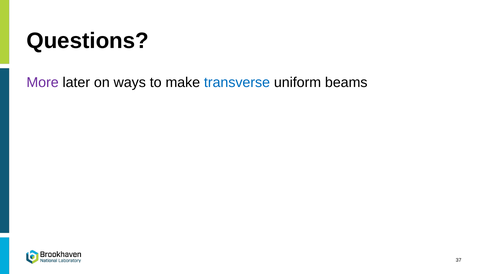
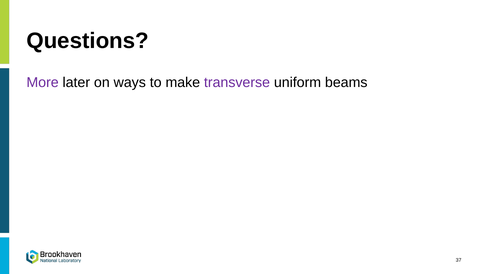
transverse colour: blue -> purple
